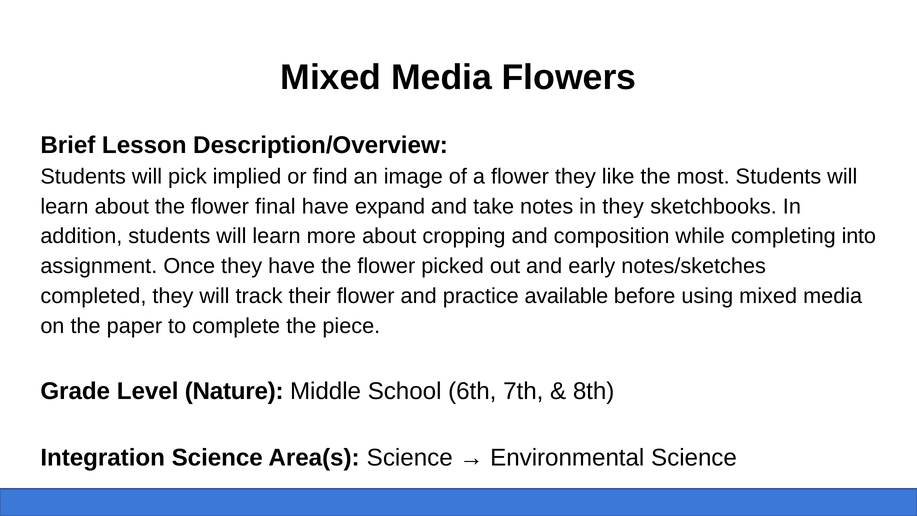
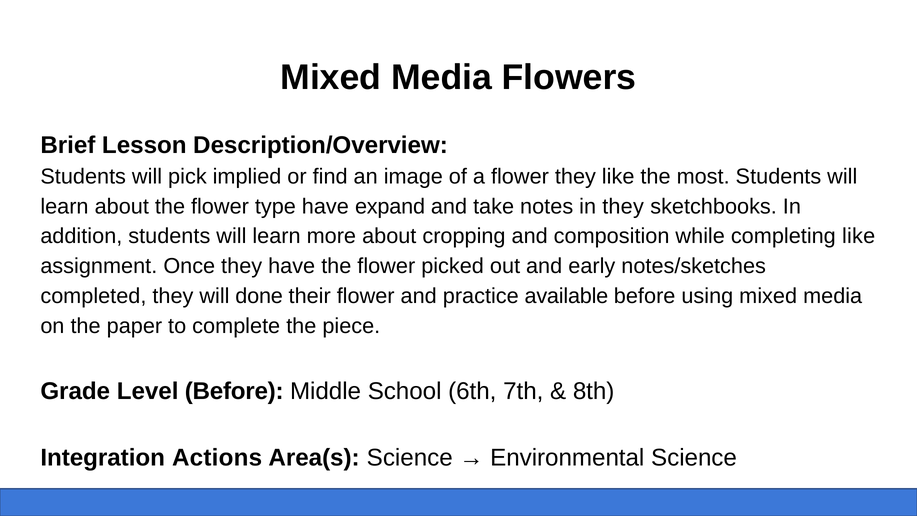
final: final -> type
completing into: into -> like
track: track -> done
Level Nature: Nature -> Before
Integration Science: Science -> Actions
